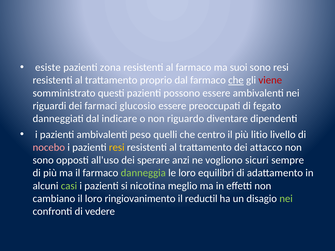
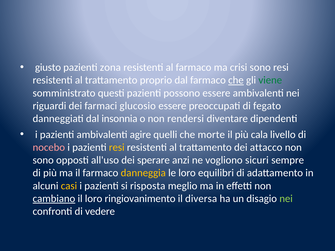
esiste: esiste -> giusto
suoi: suoi -> crisi
viene colour: red -> green
indicare: indicare -> insonnia
riguardo: riguardo -> rendersi
peso: peso -> agire
centro: centro -> morte
litio: litio -> cala
danneggia colour: light green -> yellow
casi colour: light green -> yellow
nicotina: nicotina -> risposta
cambiano underline: none -> present
reductil: reductil -> diversa
